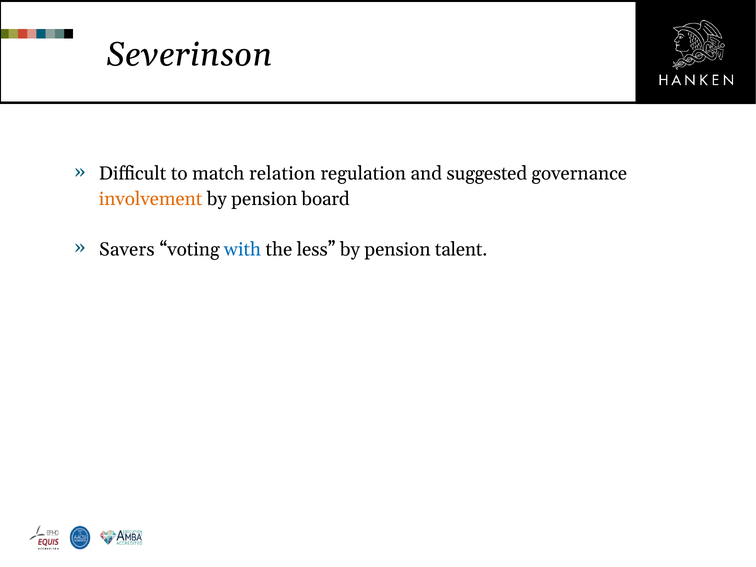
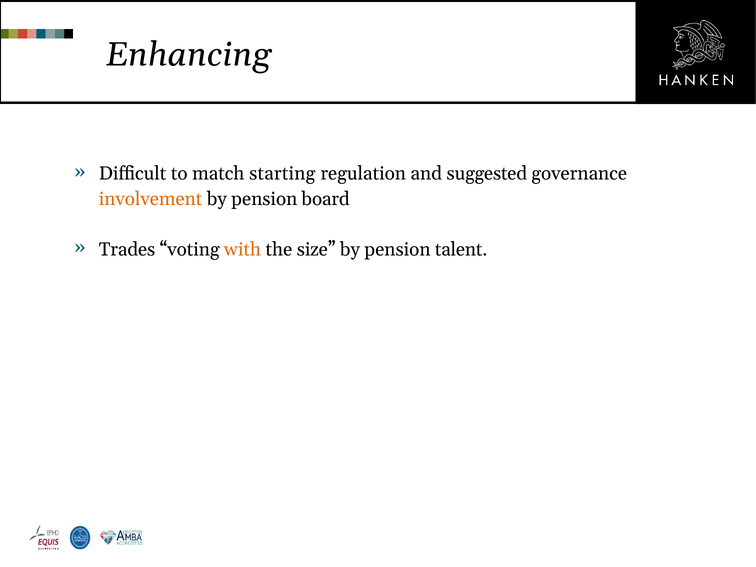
Severinson: Severinson -> Enhancing
relation: relation -> starting
Savers: Savers -> Trades
with colour: blue -> orange
less: less -> size
